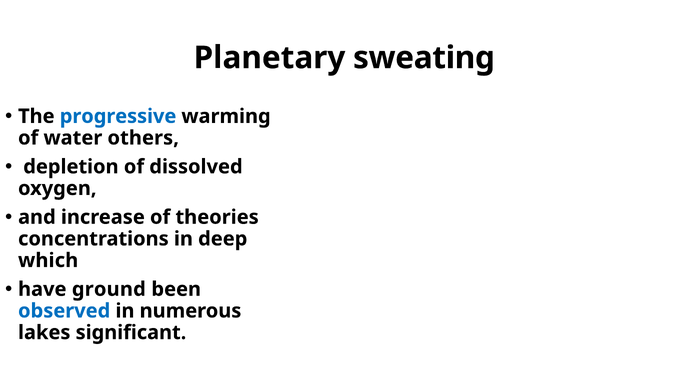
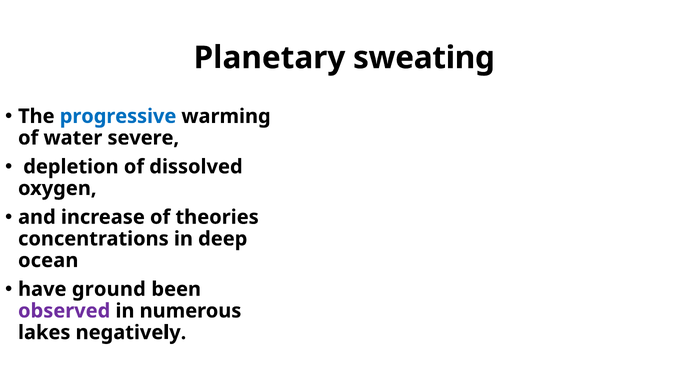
others: others -> severe
which: which -> ocean
observed colour: blue -> purple
significant: significant -> negatively
